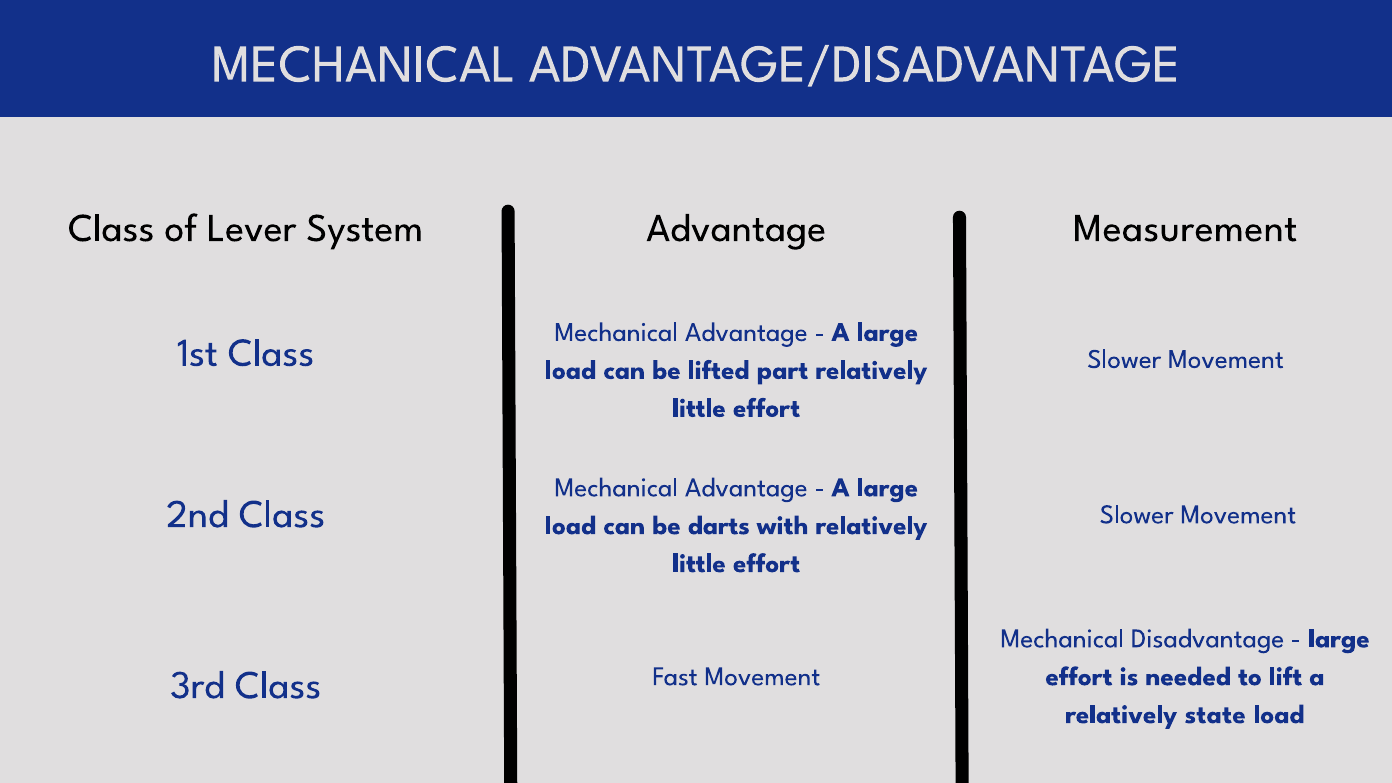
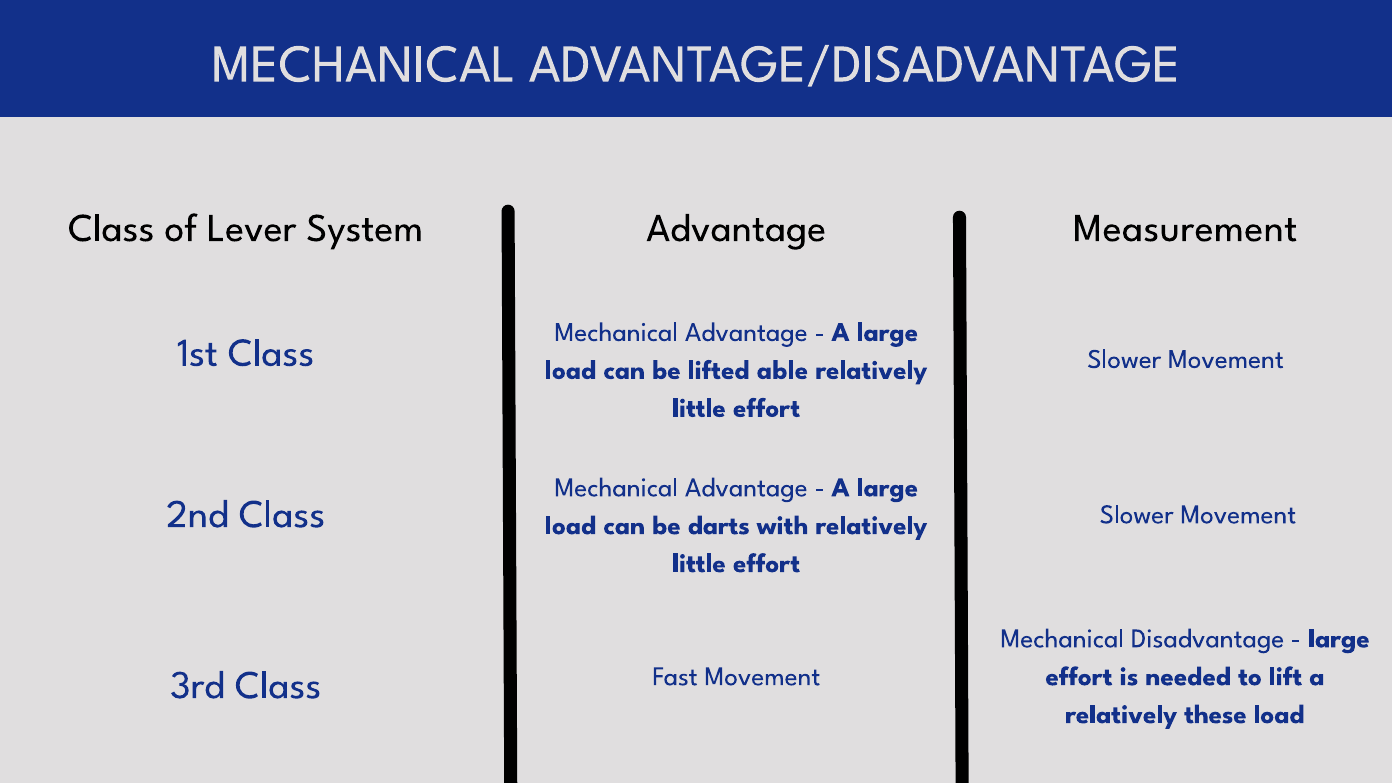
part: part -> able
state: state -> these
